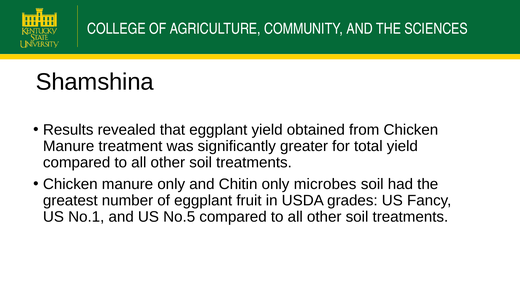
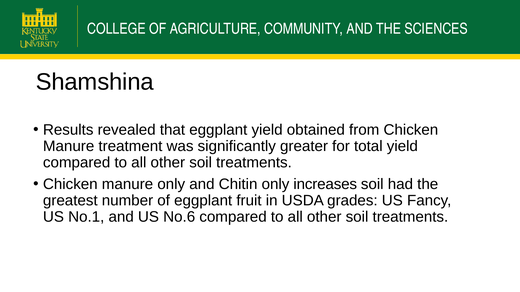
microbes: microbes -> increases
No.5: No.5 -> No.6
